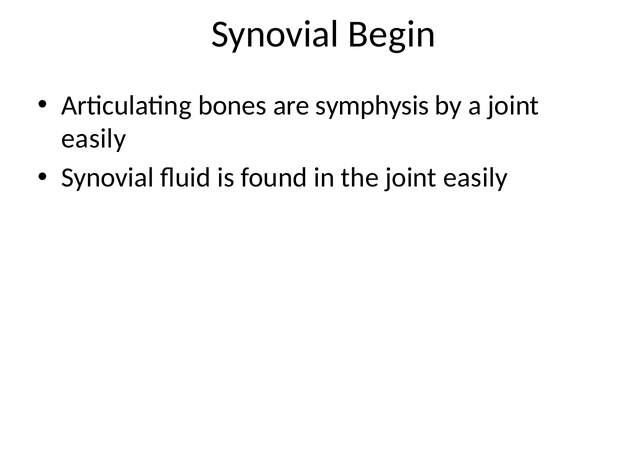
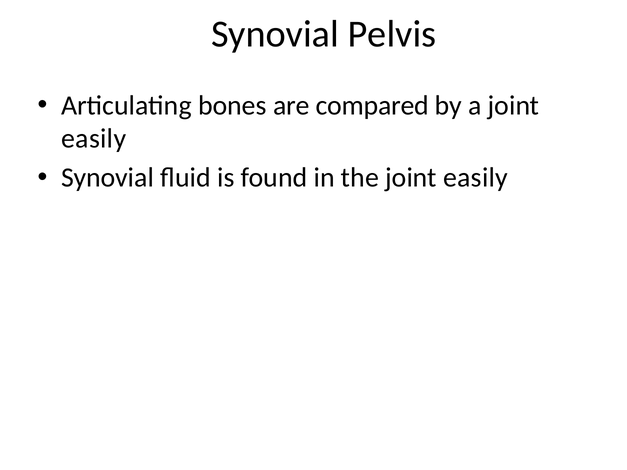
Begin: Begin -> Pelvis
symphysis: symphysis -> compared
